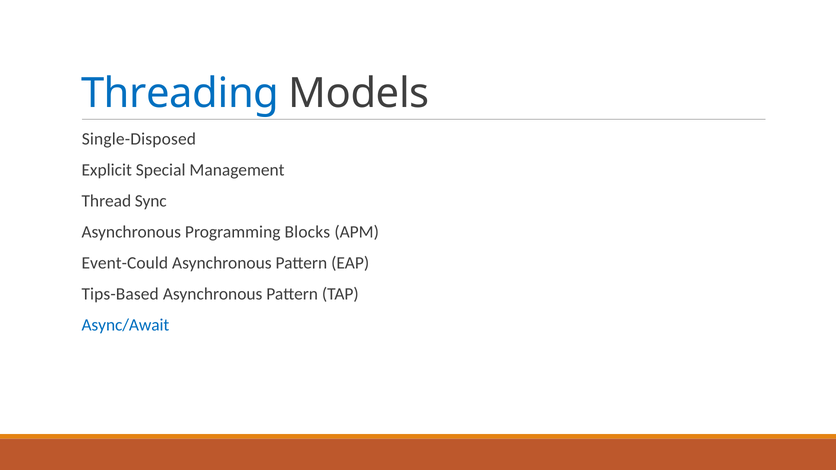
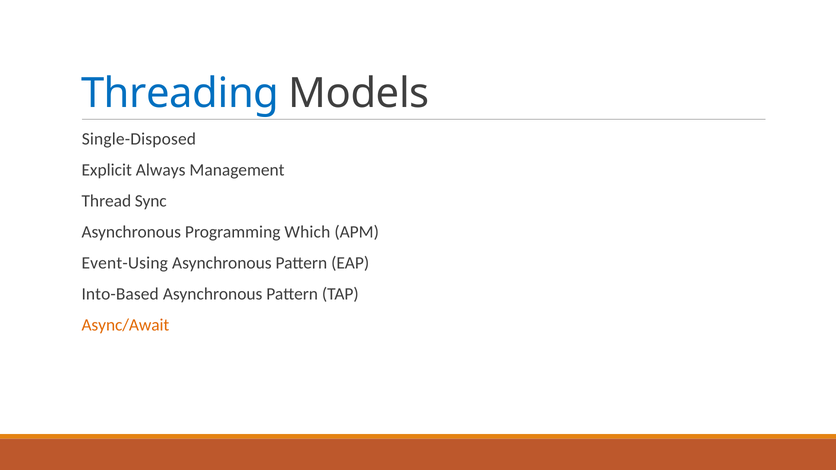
Special: Special -> Always
Blocks: Blocks -> Which
Event-Could: Event-Could -> Event-Using
Tips-Based: Tips-Based -> Into-Based
Async/Await colour: blue -> orange
